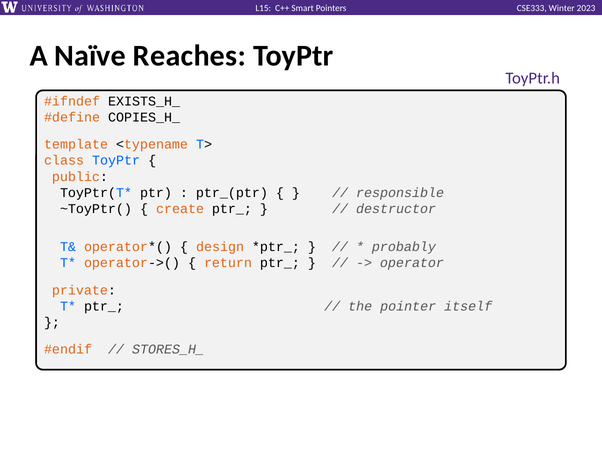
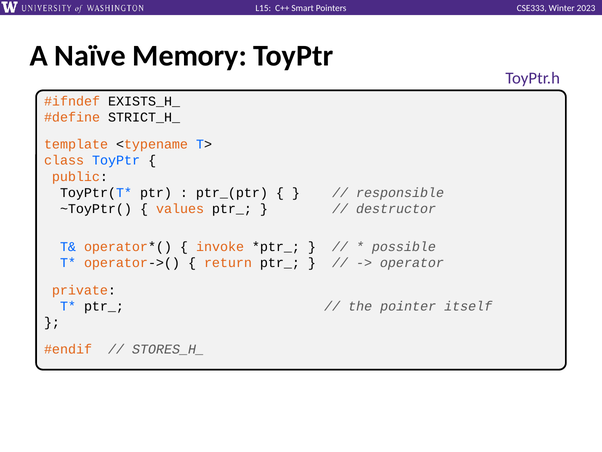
Reaches: Reaches -> Memory
COPIES_H_: COPIES_H_ -> STRICT_H_
create: create -> values
design: design -> invoke
probably: probably -> possible
